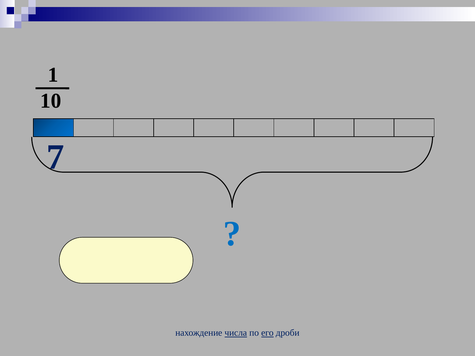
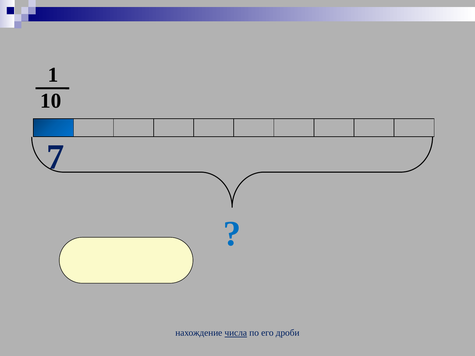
его underline: present -> none
